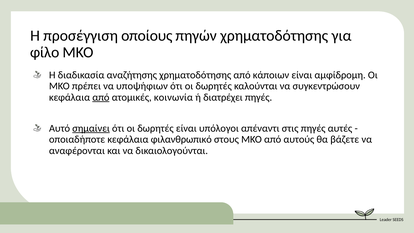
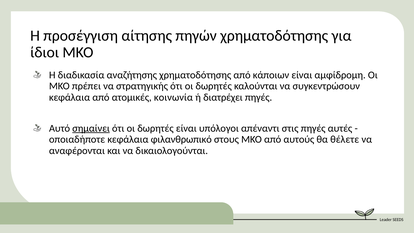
οποίους: οποίους -> αίτησης
φίλο: φίλο -> ίδιοι
υποψήφιων: υποψήφιων -> στρατηγικής
από at (101, 97) underline: present -> none
βάζετε: βάζετε -> θέλετε
